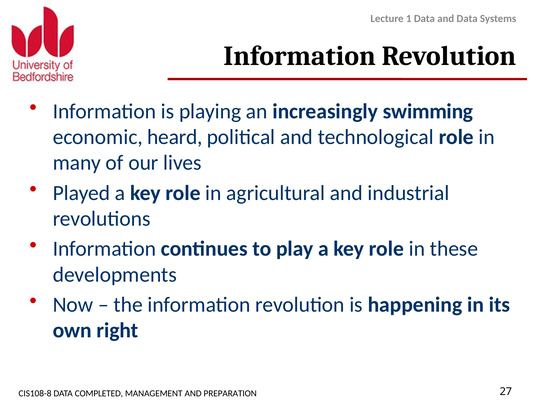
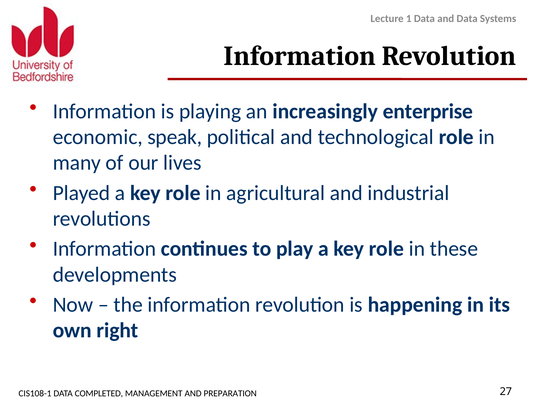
swimming: swimming -> enterprise
heard: heard -> speak
CIS108-8: CIS108-8 -> CIS108-1
